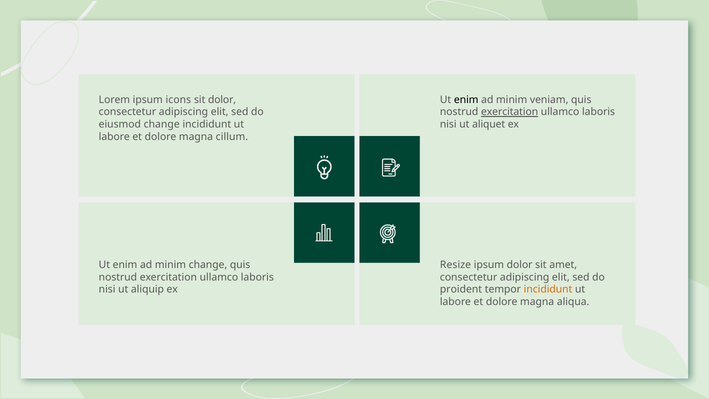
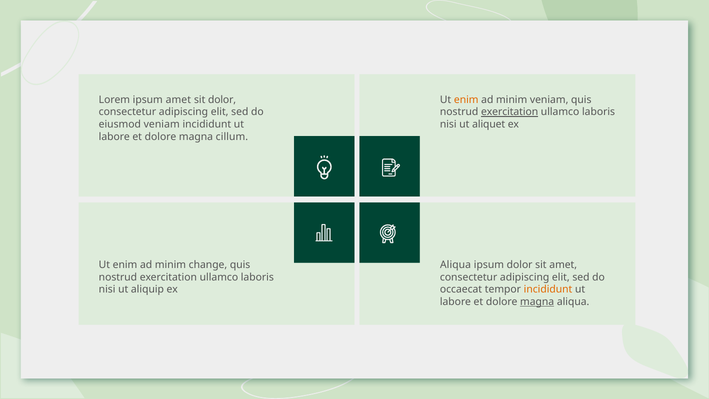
ipsum icons: icons -> amet
enim at (466, 100) colour: black -> orange
eiusmod change: change -> veniam
Resize at (456, 265): Resize -> Aliqua
proident: proident -> occaecat
magna at (537, 302) underline: none -> present
